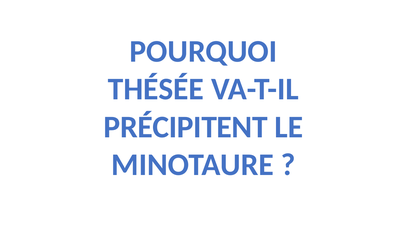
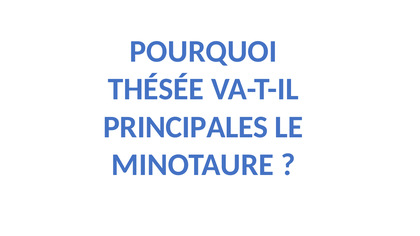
PRÉCIPITENT: PRÉCIPITENT -> PRINCIPALES
